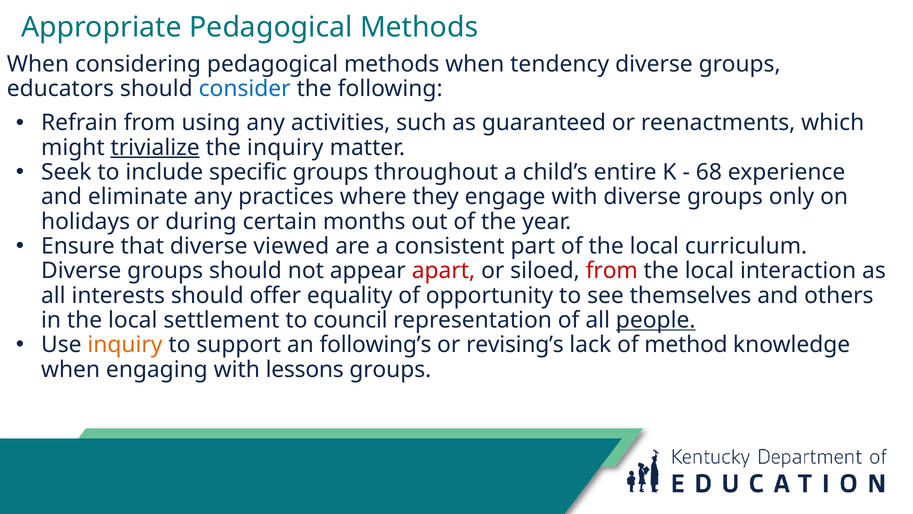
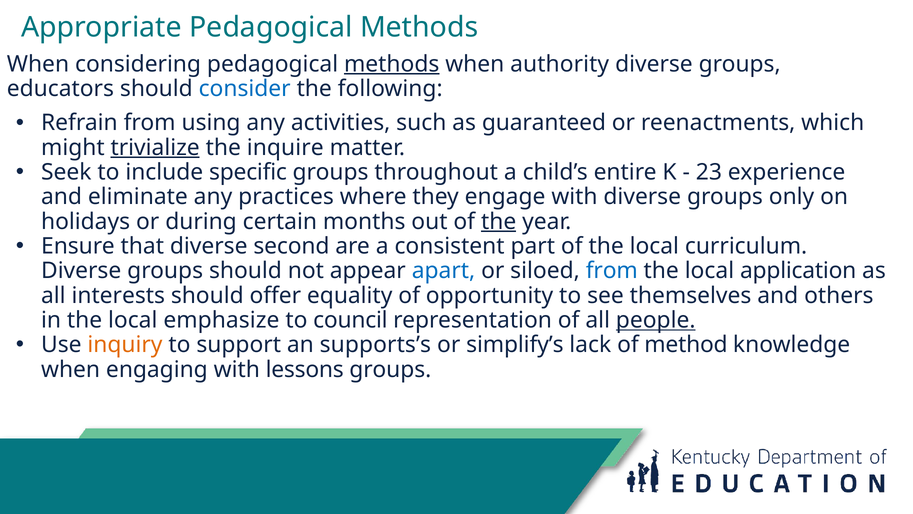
methods at (392, 64) underline: none -> present
tendency: tendency -> authority
the inquiry: inquiry -> inquire
68: 68 -> 23
the at (499, 221) underline: none -> present
viewed: viewed -> second
apart colour: red -> blue
from at (612, 271) colour: red -> blue
interaction: interaction -> application
settlement: settlement -> emphasize
following’s: following’s -> supports’s
revising’s: revising’s -> simplify’s
